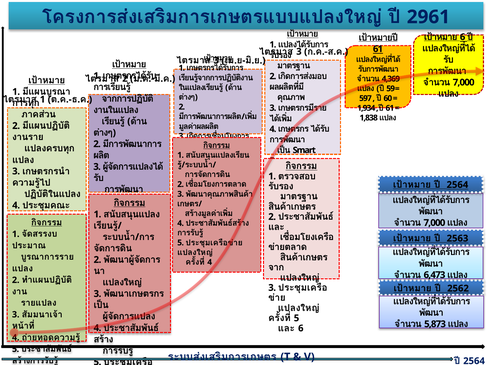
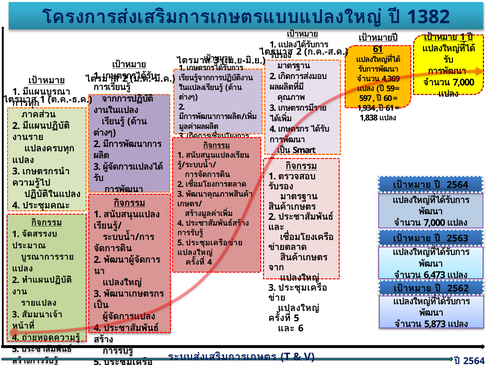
2961: 2961 -> 1382
6 at (463, 37): 6 -> 1
3 at (299, 52): 3 -> 2
